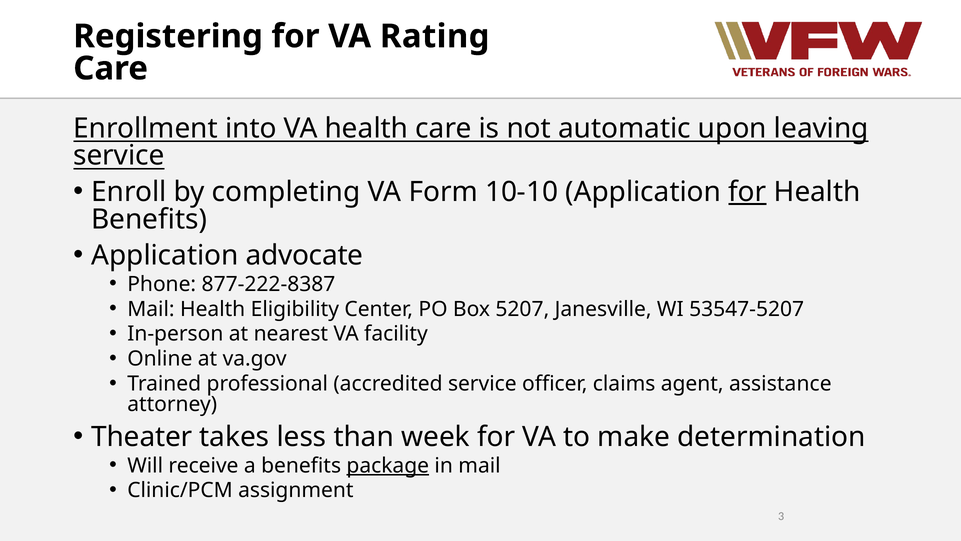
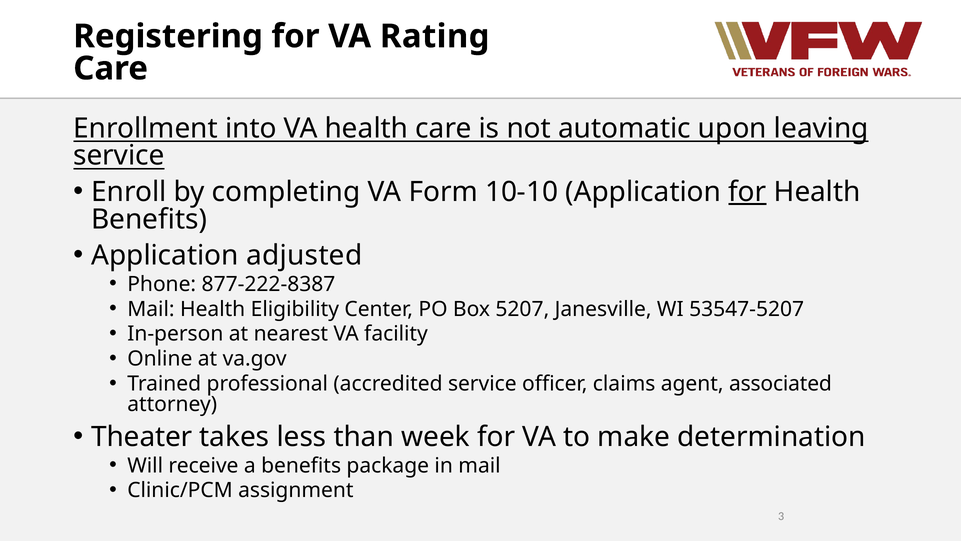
advocate: advocate -> adjusted
assistance: assistance -> associated
package underline: present -> none
